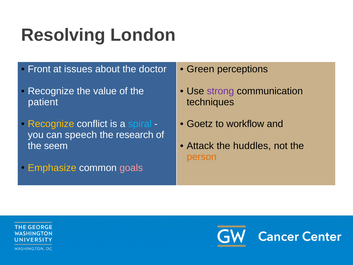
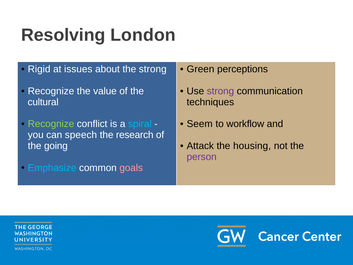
Front: Front -> Rigid
the doctor: doctor -> strong
patient: patient -> cultural
Recognize at (51, 124) colour: yellow -> light green
Goetz: Goetz -> Seem
huddles: huddles -> housing
seem: seem -> going
person colour: orange -> purple
Emphasize colour: yellow -> light blue
